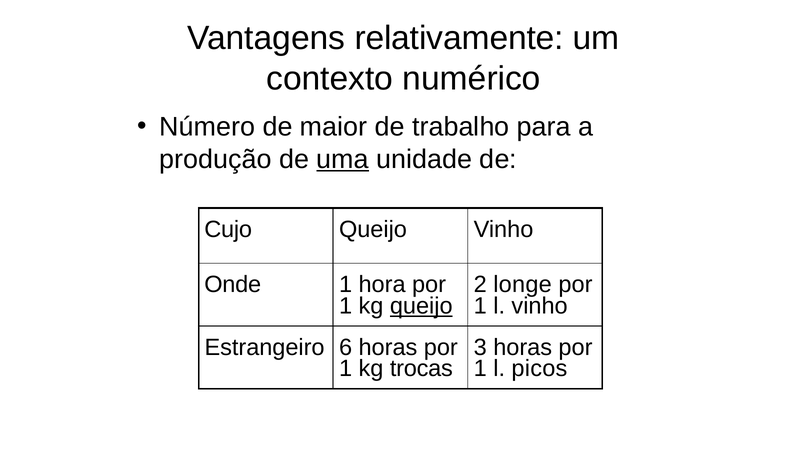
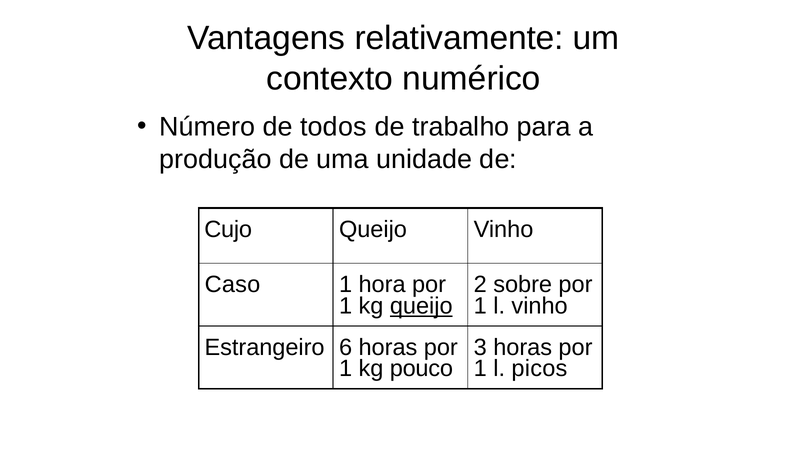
maior: maior -> todos
uma underline: present -> none
Onde: Onde -> Caso
longe: longe -> sobre
trocas: trocas -> pouco
